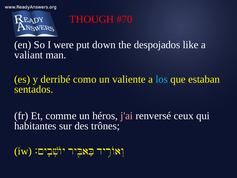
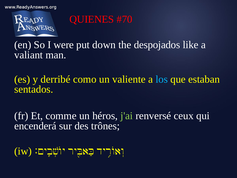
THOUGH: THOUGH -> QUIENES
j'ai colour: pink -> light green
habitantes: habitantes -> encenderá
